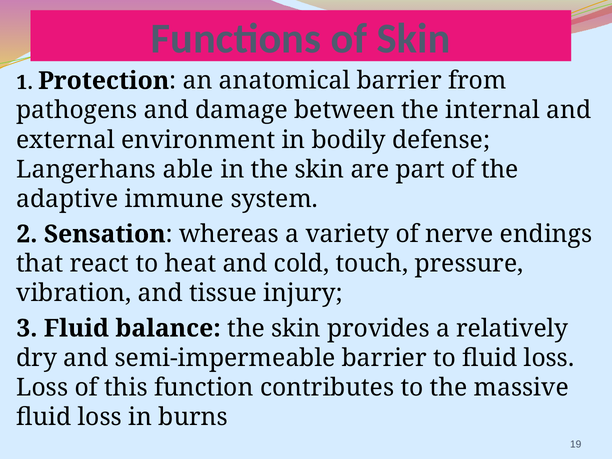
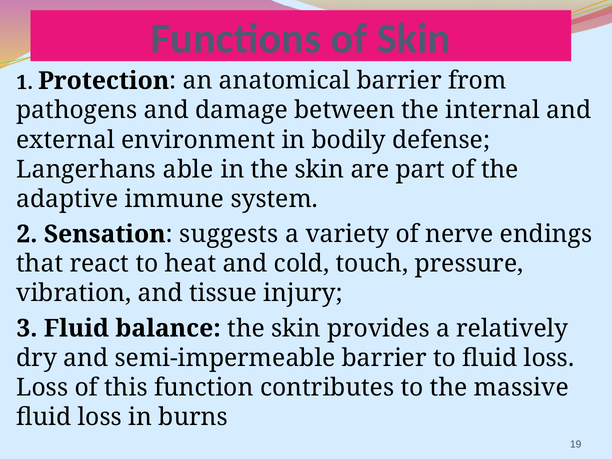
whereas: whereas -> suggests
